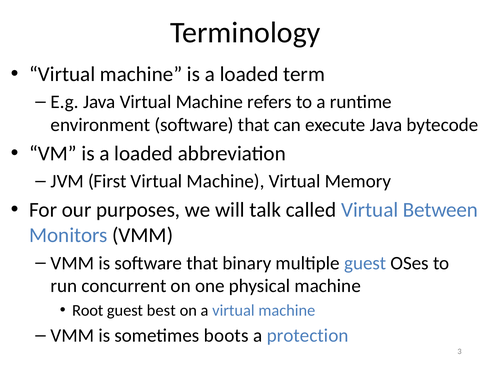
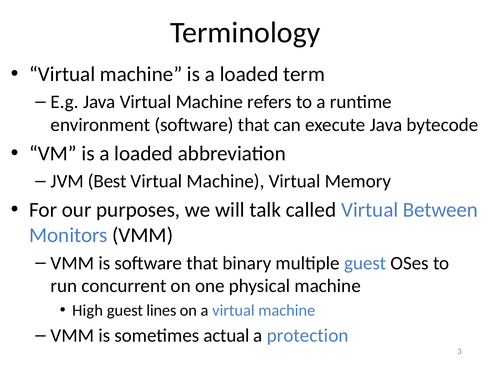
First: First -> Best
Root: Root -> High
best: best -> lines
boots: boots -> actual
